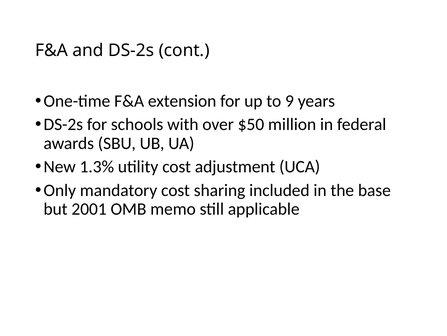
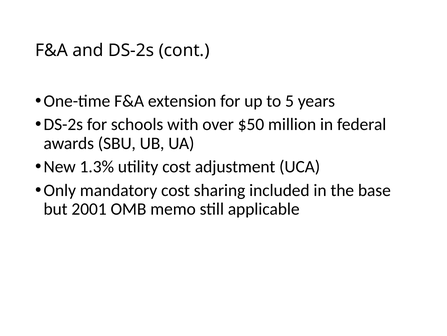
9: 9 -> 5
